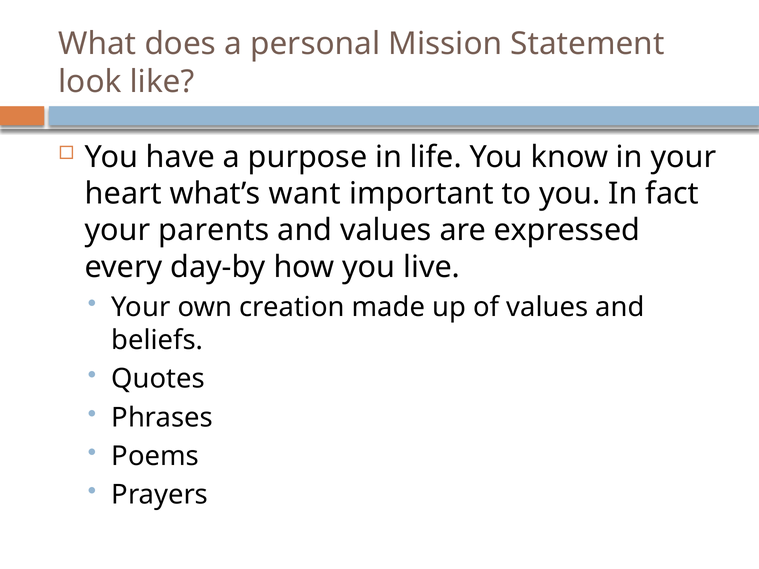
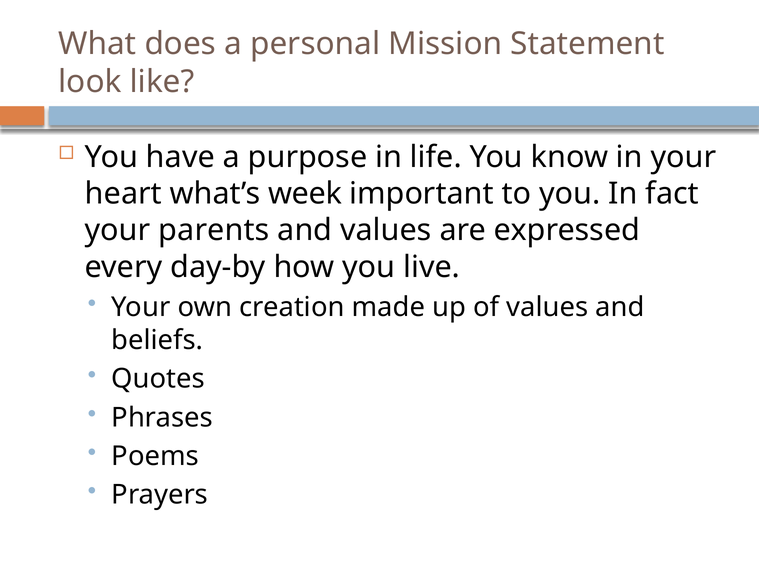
want: want -> week
